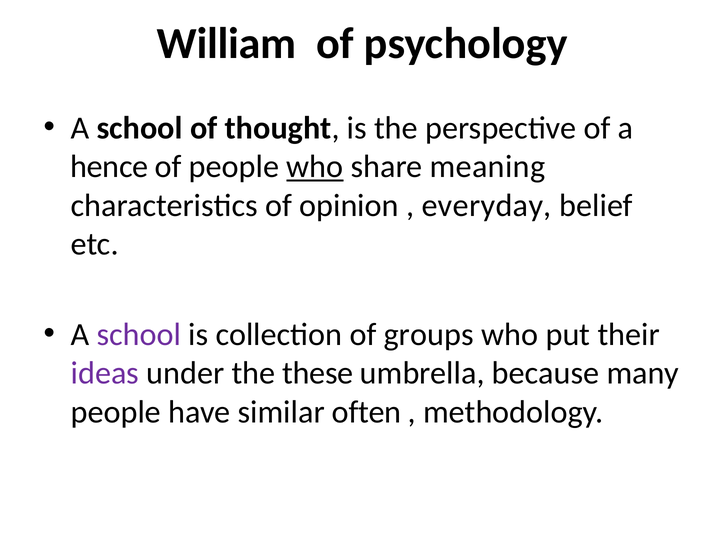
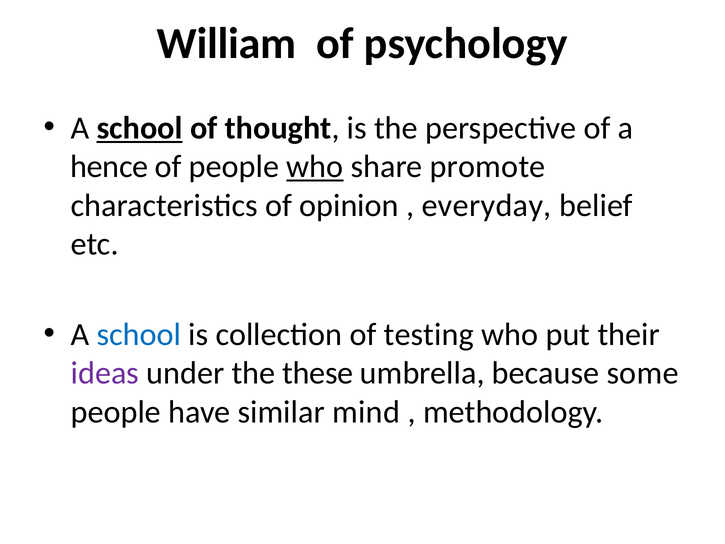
school at (140, 128) underline: none -> present
meaning: meaning -> promote
school at (139, 334) colour: purple -> blue
groups: groups -> testing
many: many -> some
often: often -> mind
